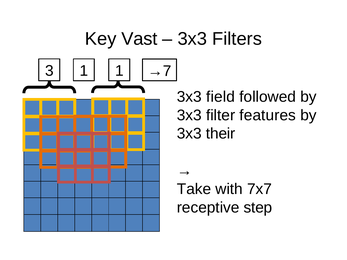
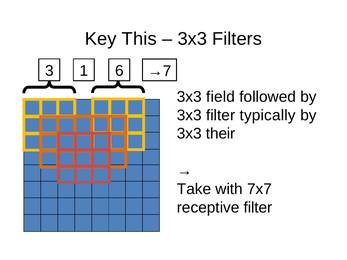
Vast: Vast -> This
3 1: 1 -> 6
features: features -> typically
receptive step: step -> filter
